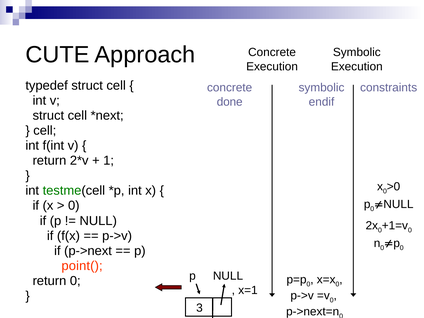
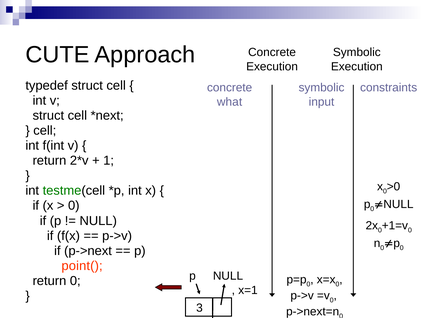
done: done -> what
endif: endif -> input
